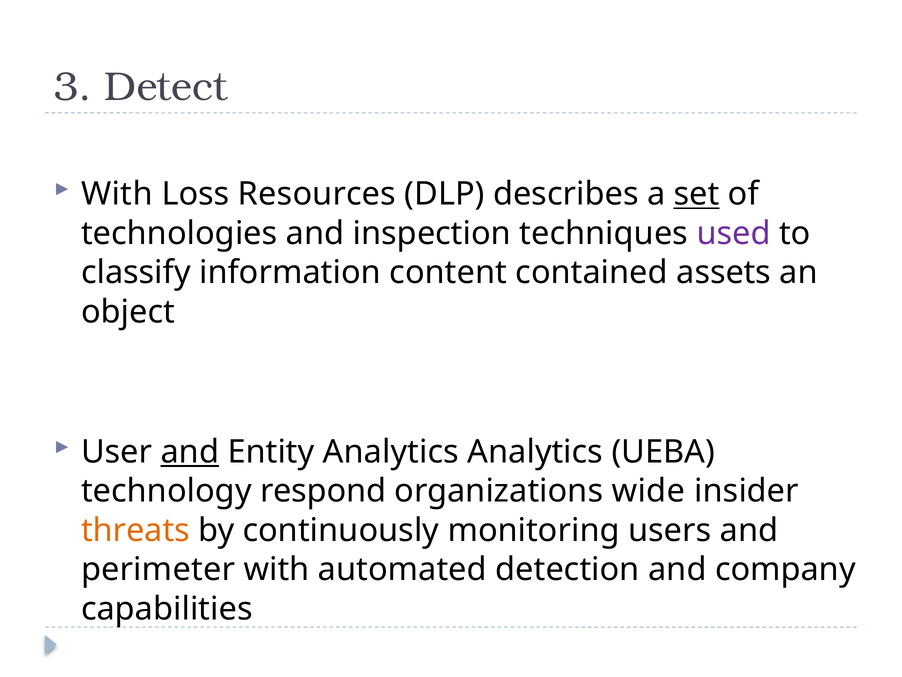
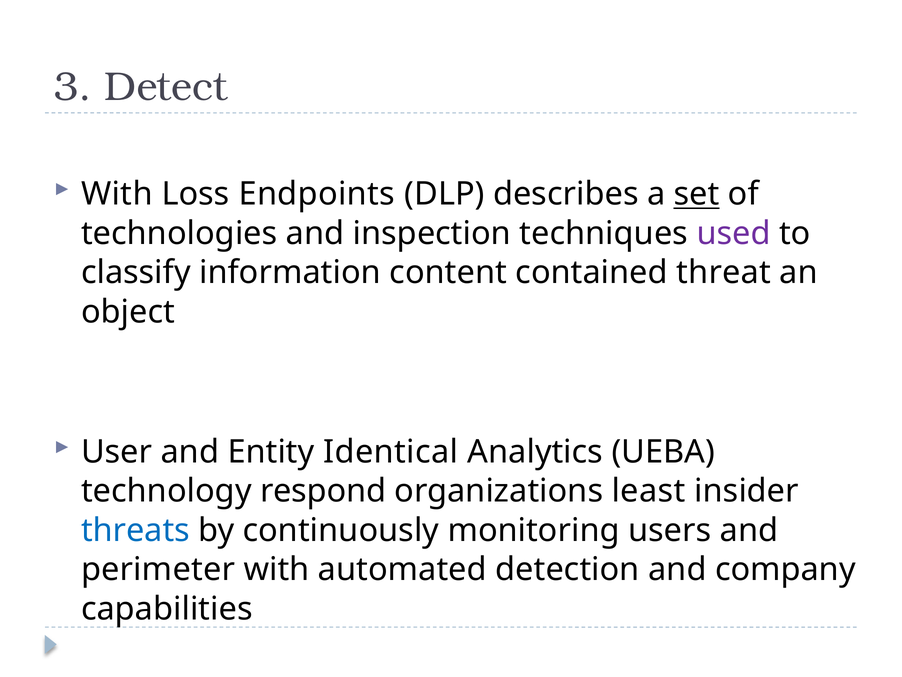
Resources: Resources -> Endpoints
assets: assets -> threat
and at (190, 452) underline: present -> none
Entity Analytics: Analytics -> Identical
wide: wide -> least
threats colour: orange -> blue
